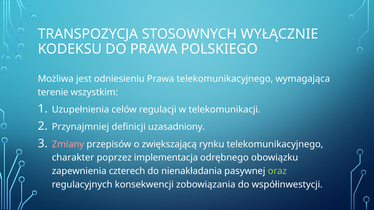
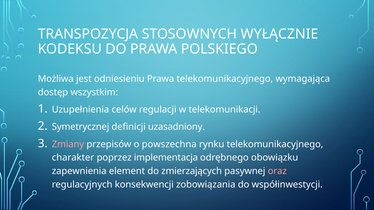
terenie: terenie -> dostęp
Przynajmniej: Przynajmniej -> Symetrycznej
zwiększającą: zwiększającą -> powszechna
czterech: czterech -> element
nienakładania: nienakładania -> zmierzających
oraz colour: light green -> pink
